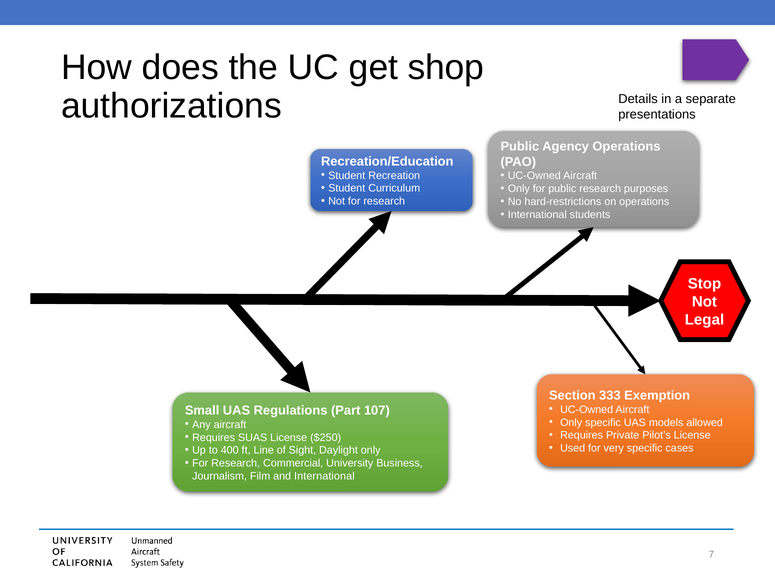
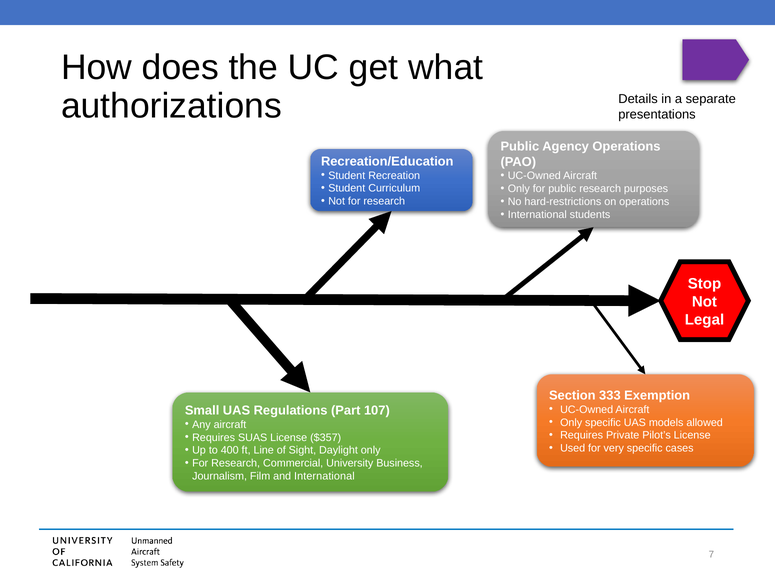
shop: shop -> what
$250: $250 -> $357
